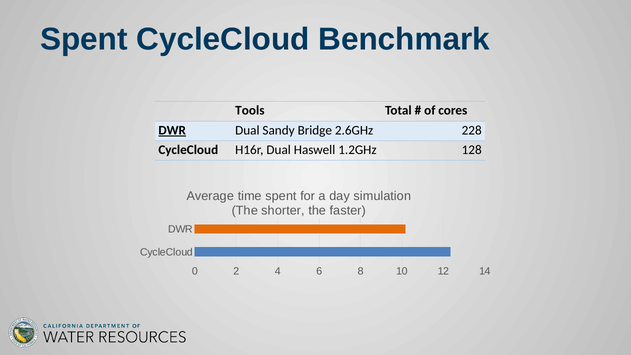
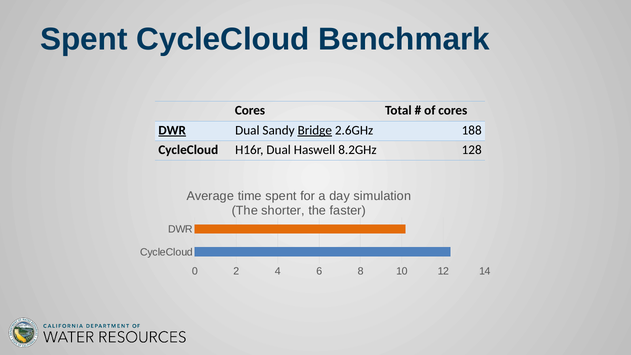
Tools at (250, 111): Tools -> Cores
Bridge underline: none -> present
228: 228 -> 188
1.2GHz: 1.2GHz -> 8.2GHz
